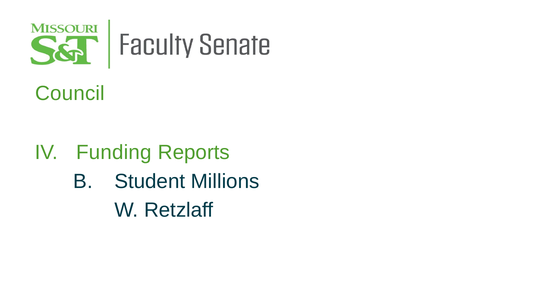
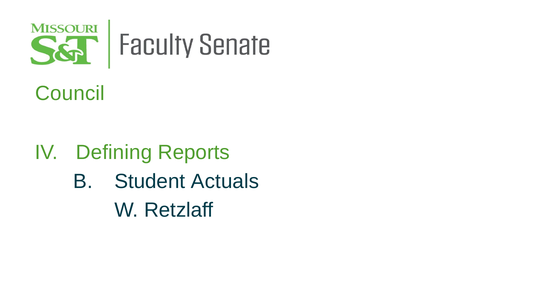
Funding: Funding -> Defining
Millions: Millions -> Actuals
